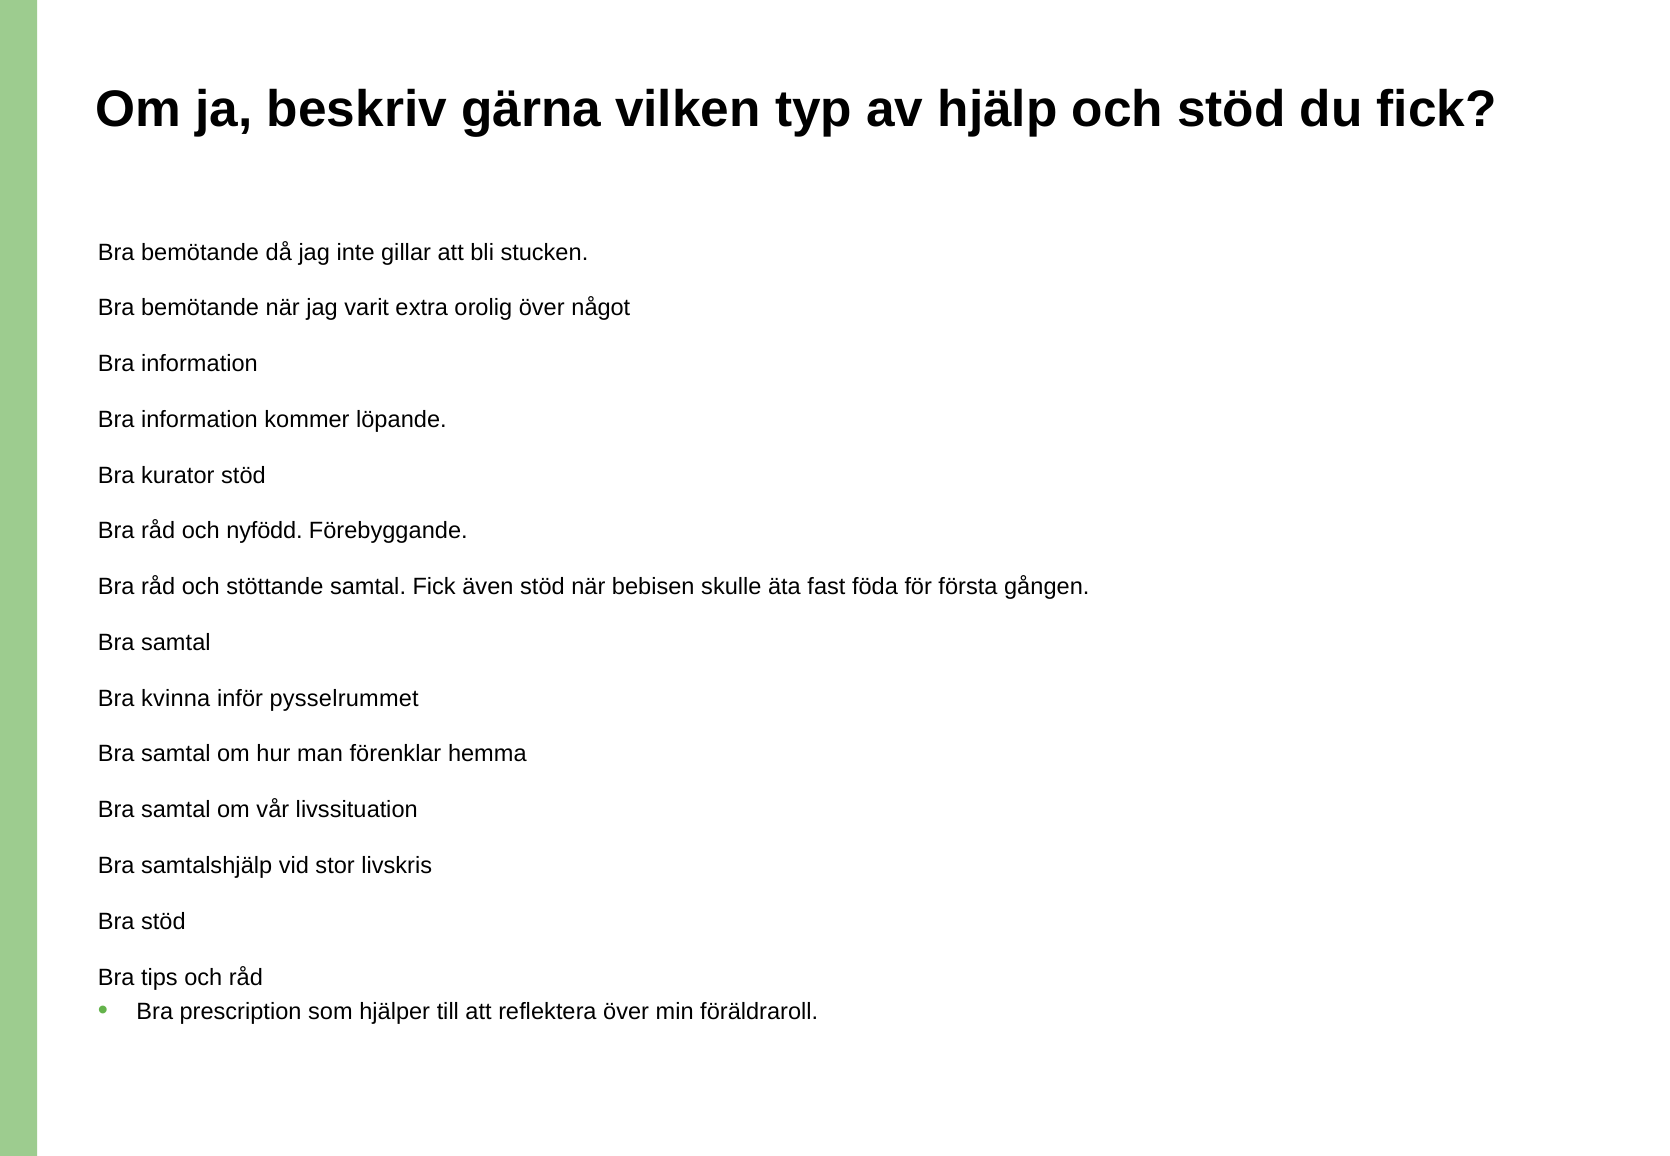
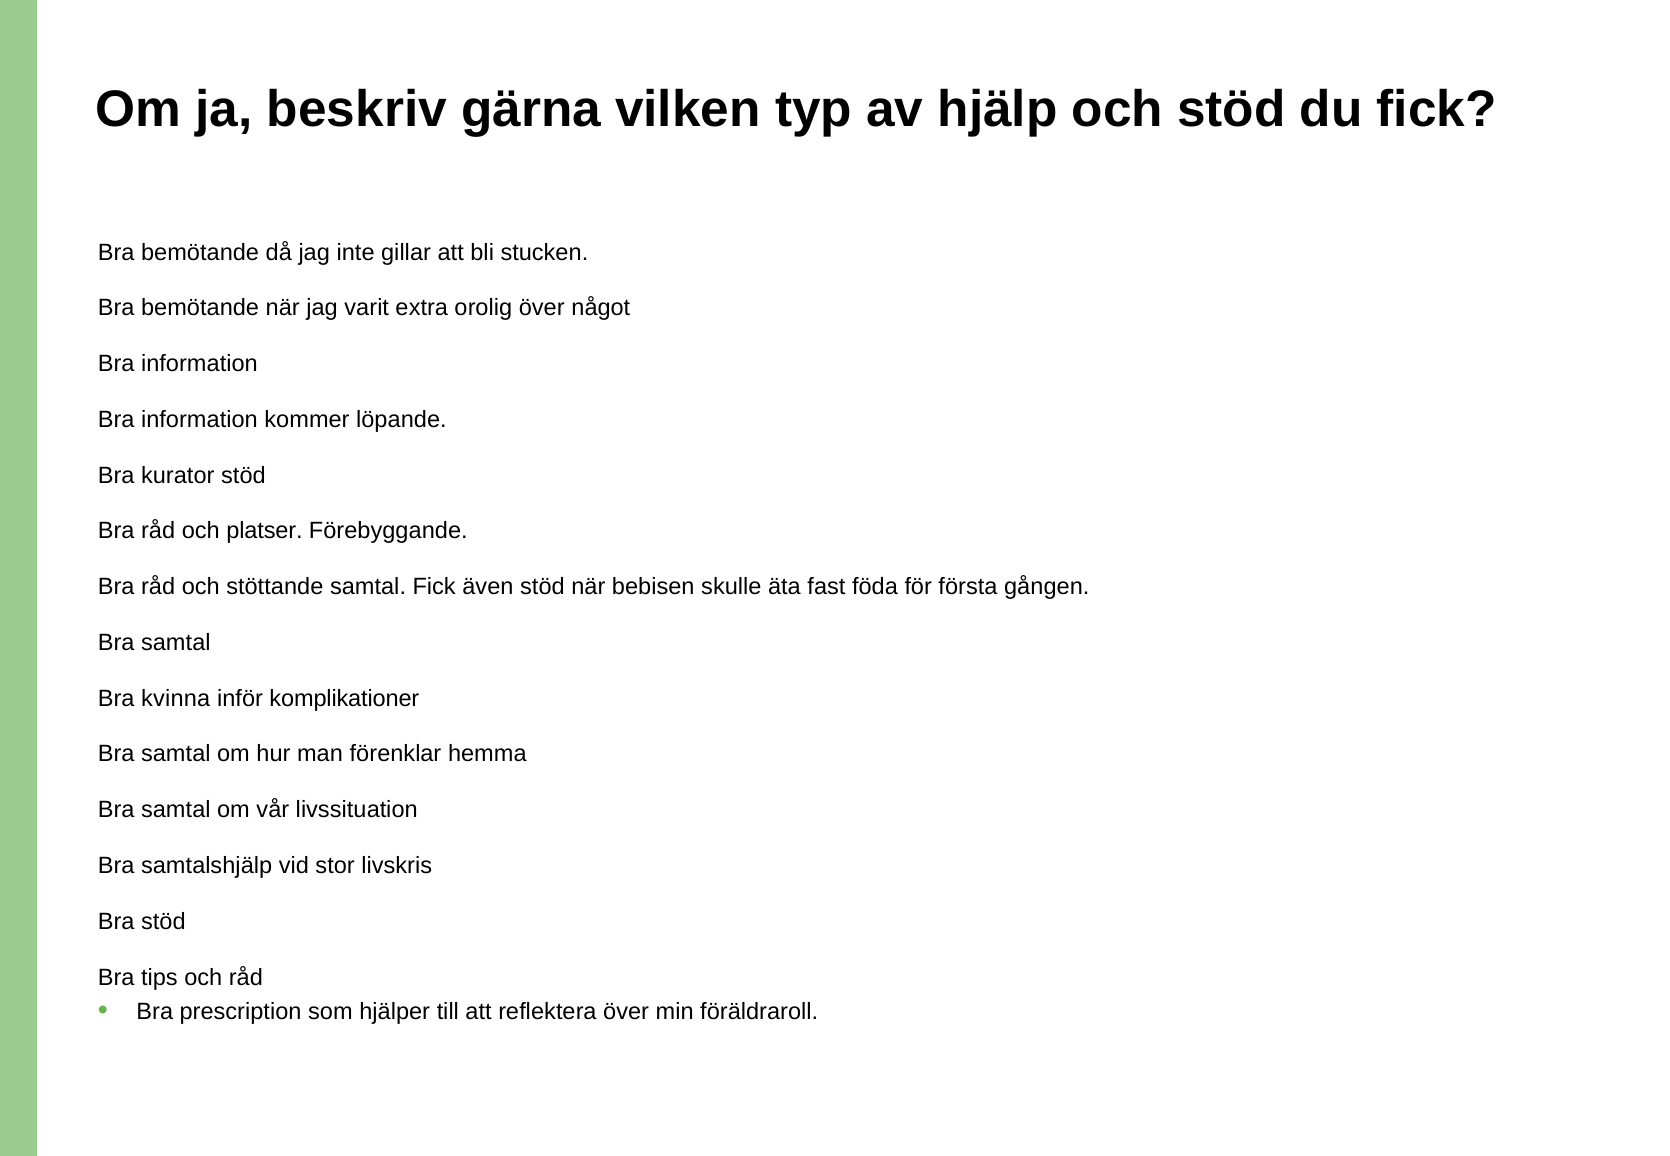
nyfödd: nyfödd -> platser
pysselrummet: pysselrummet -> komplikationer
